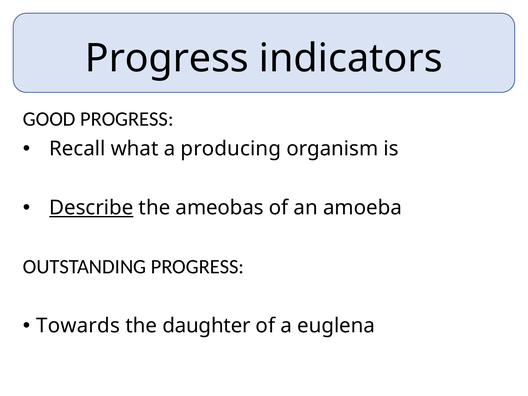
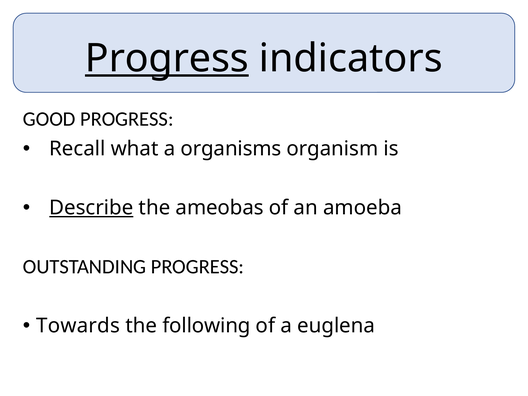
Progress at (167, 58) underline: none -> present
producing: producing -> organisms
daughter: daughter -> following
